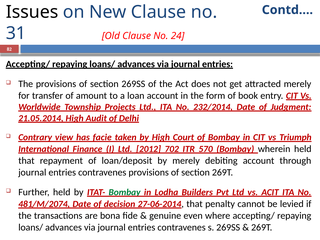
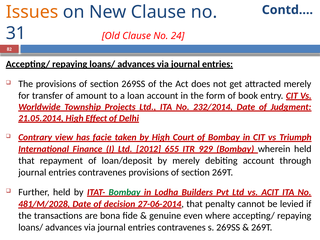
Issues colour: black -> orange
Audit: Audit -> Effect
702: 702 -> 655
570: 570 -> 929
481/M/2074: 481/M/2074 -> 481/M/2028
